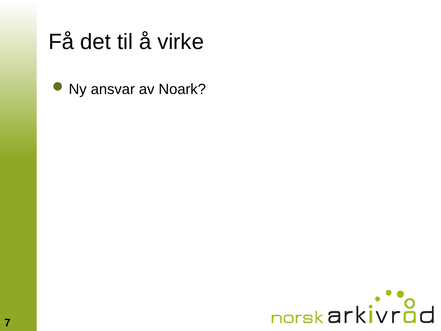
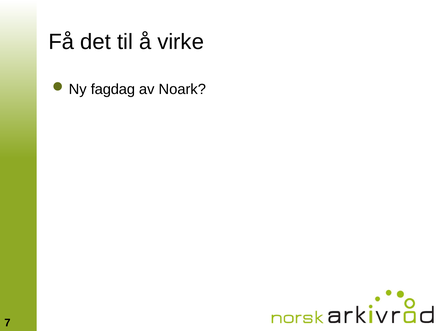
ansvar: ansvar -> fagdag
